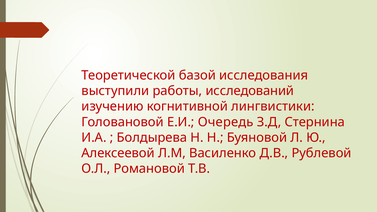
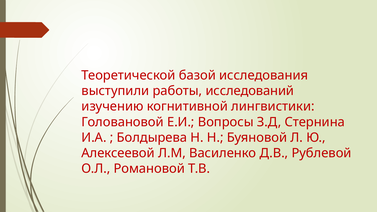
Очередь: Очередь -> Вопросы
